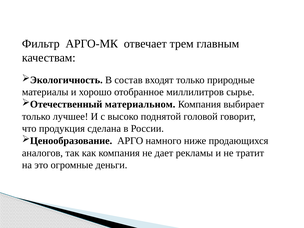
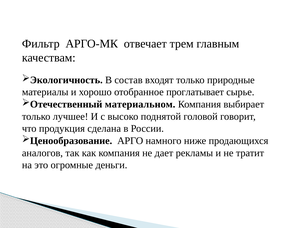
миллилитров: миллилитров -> проглатывает
